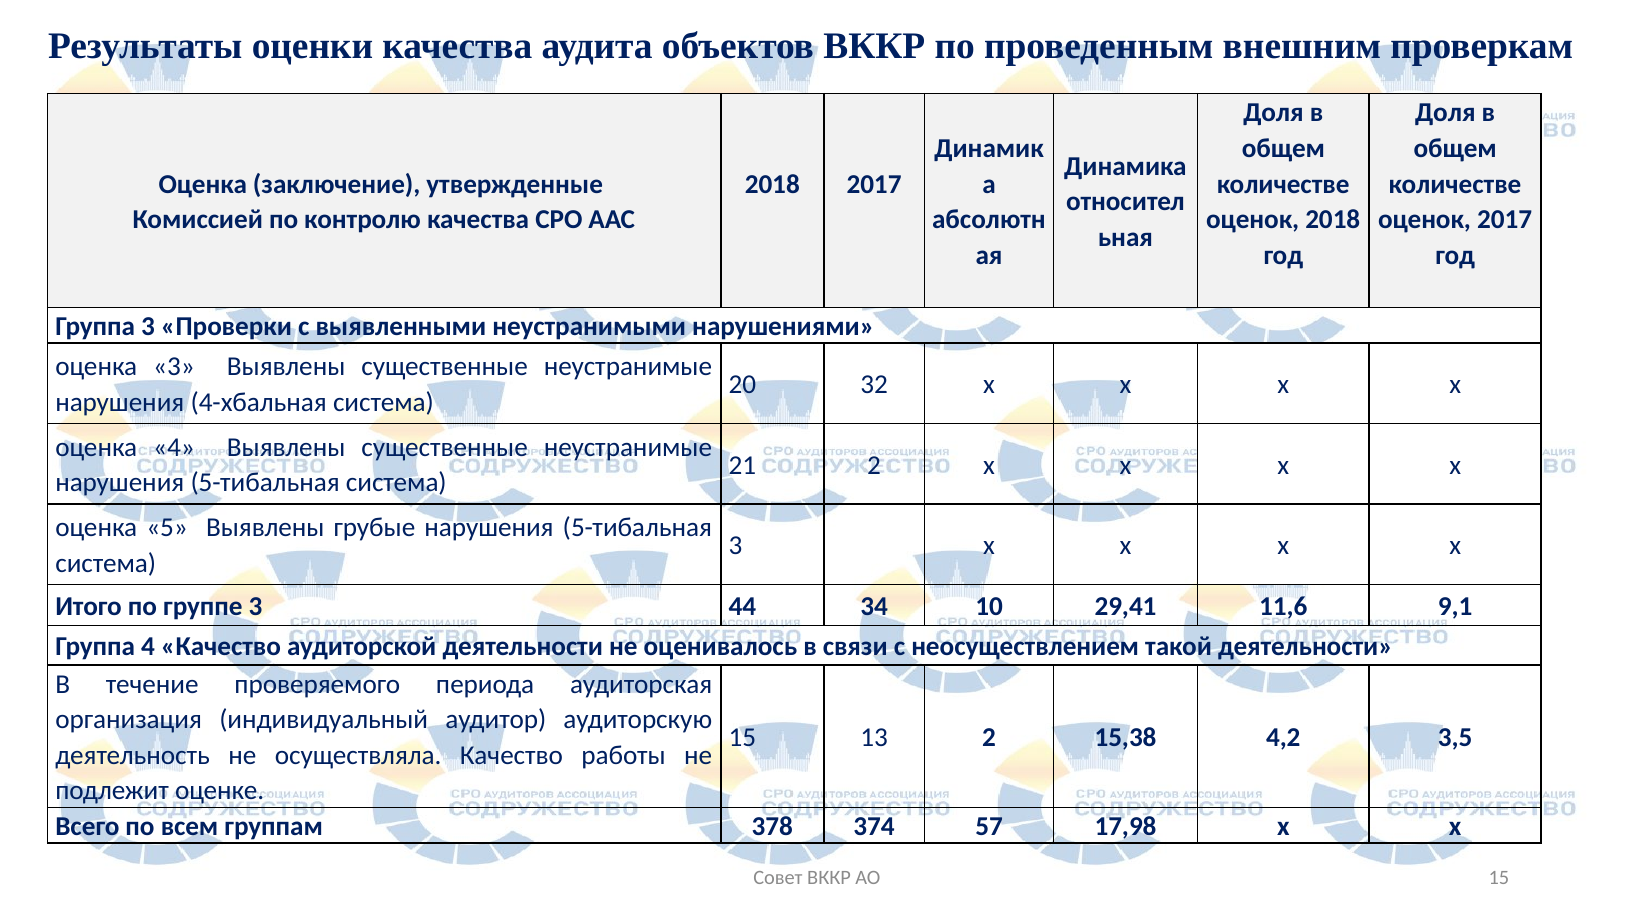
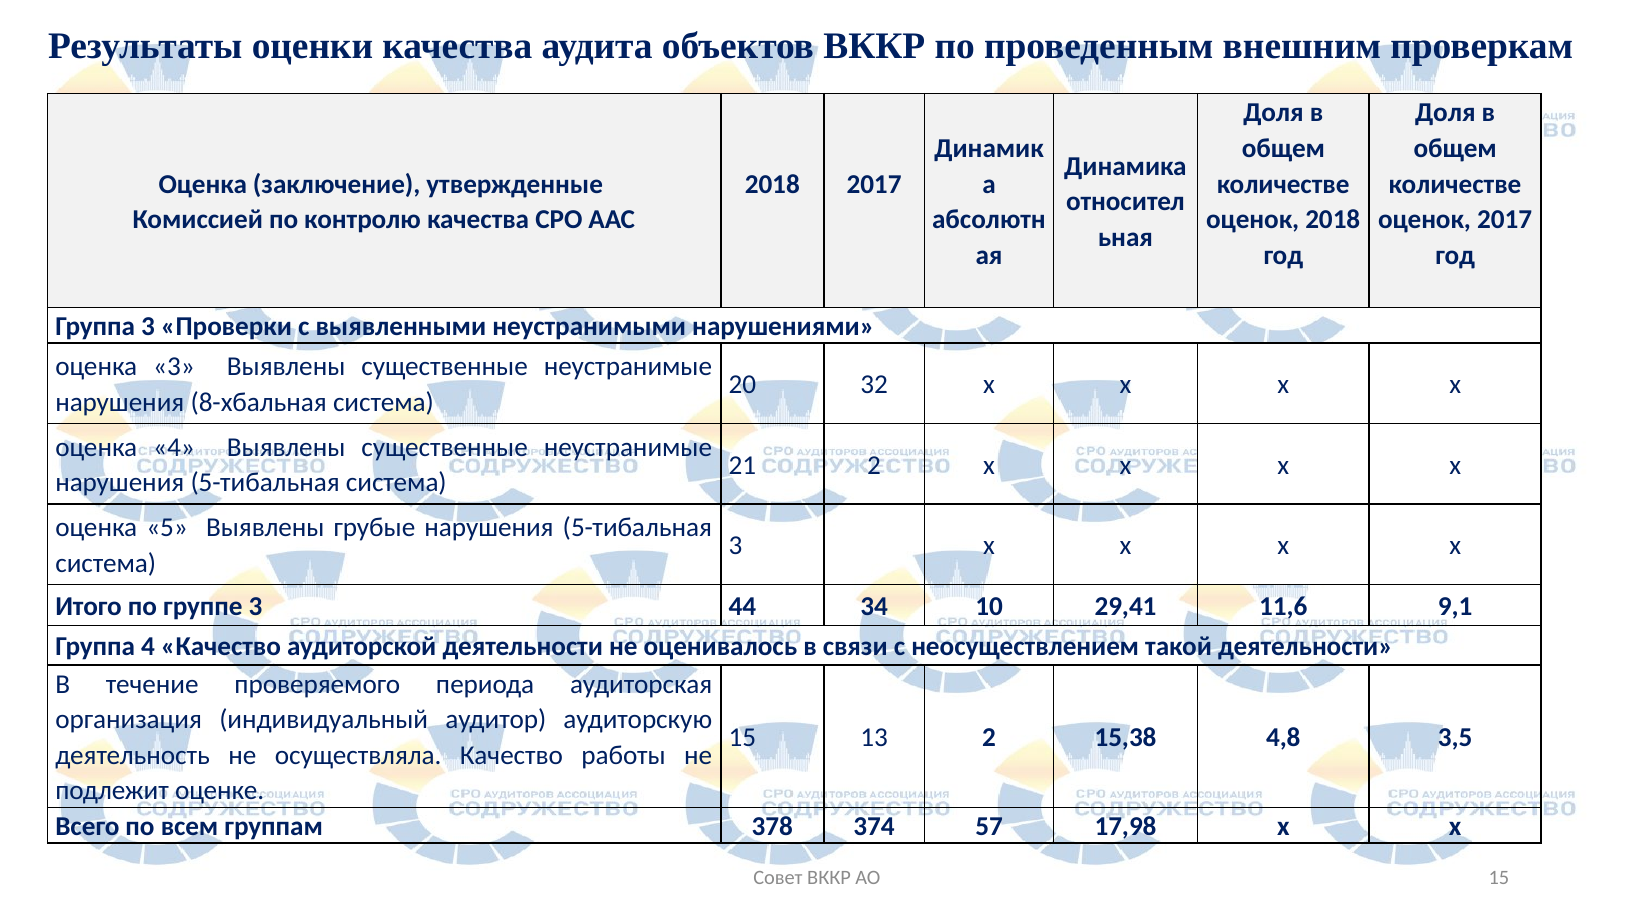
4-хбальная: 4-хбальная -> 8-хбальная
4,2: 4,2 -> 4,8
